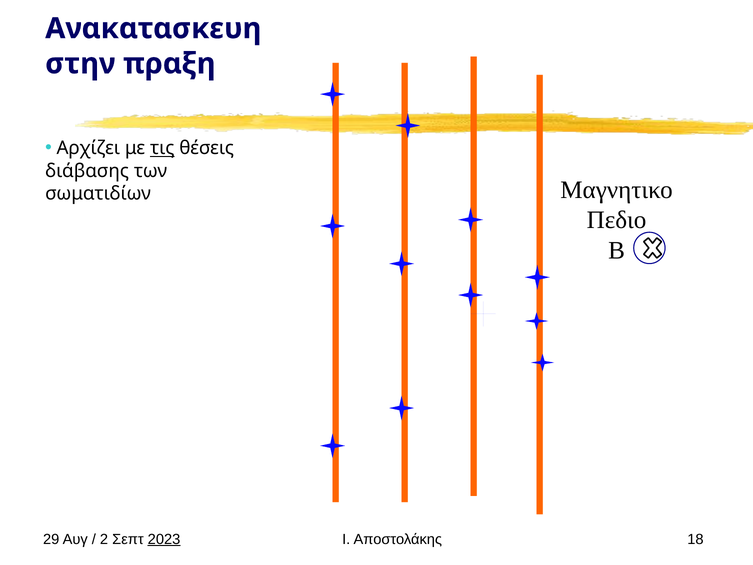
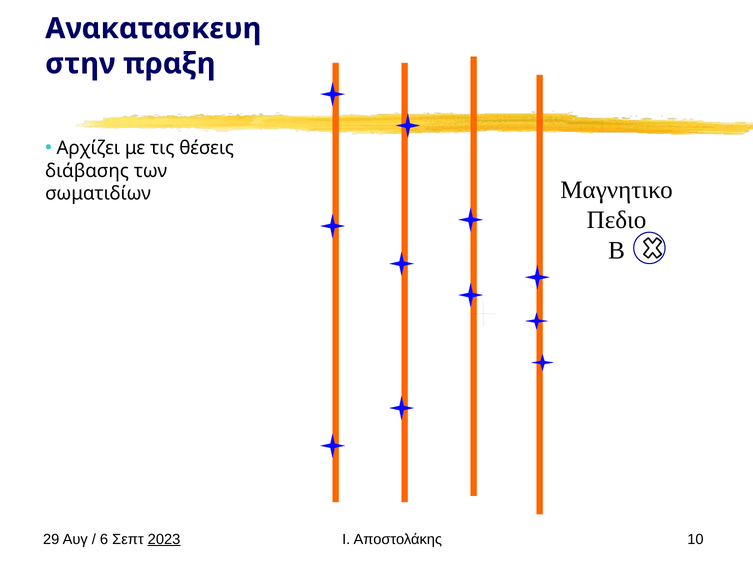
τις underline: present -> none
2: 2 -> 6
18: 18 -> 10
